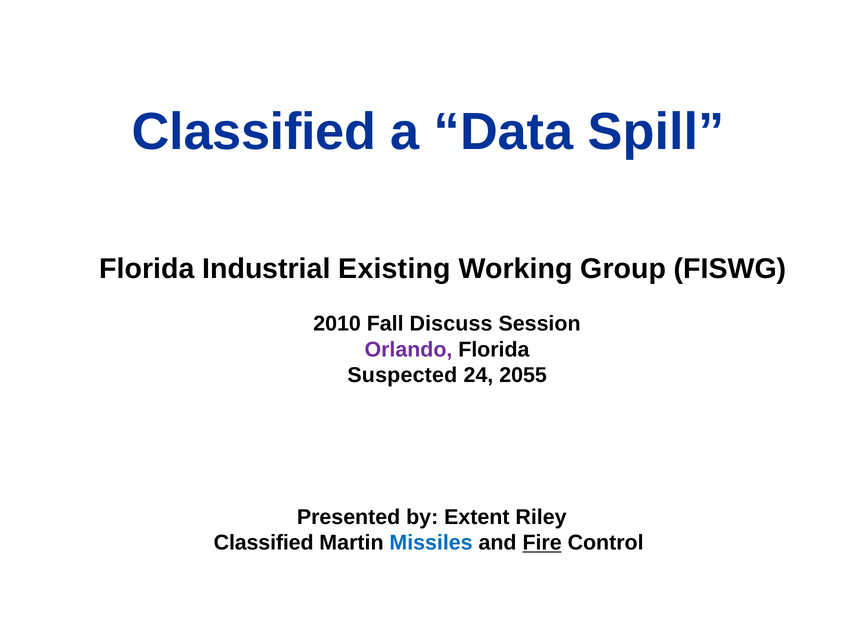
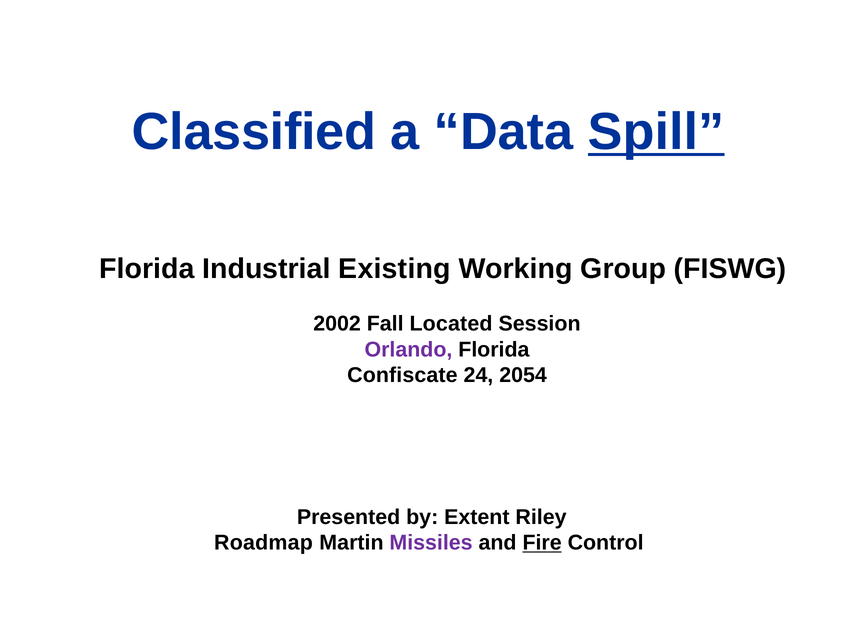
Spill underline: none -> present
2010: 2010 -> 2002
Discuss: Discuss -> Located
Suspected: Suspected -> Confiscate
2055: 2055 -> 2054
Classified at (264, 543): Classified -> Roadmap
Missiles colour: blue -> purple
